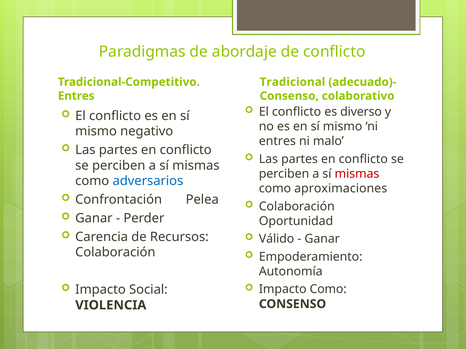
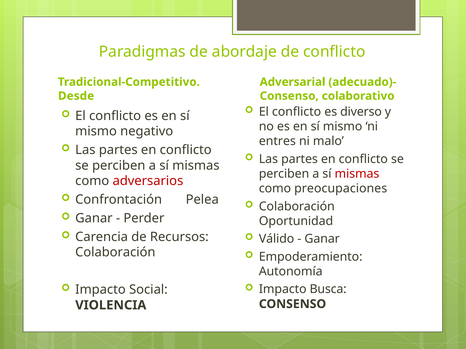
Tradicional: Tradicional -> Adversarial
Entres at (76, 96): Entres -> Desde
adversarios colour: blue -> red
aproximaciones: aproximaciones -> preocupaciones
Impacto Como: Como -> Busca
